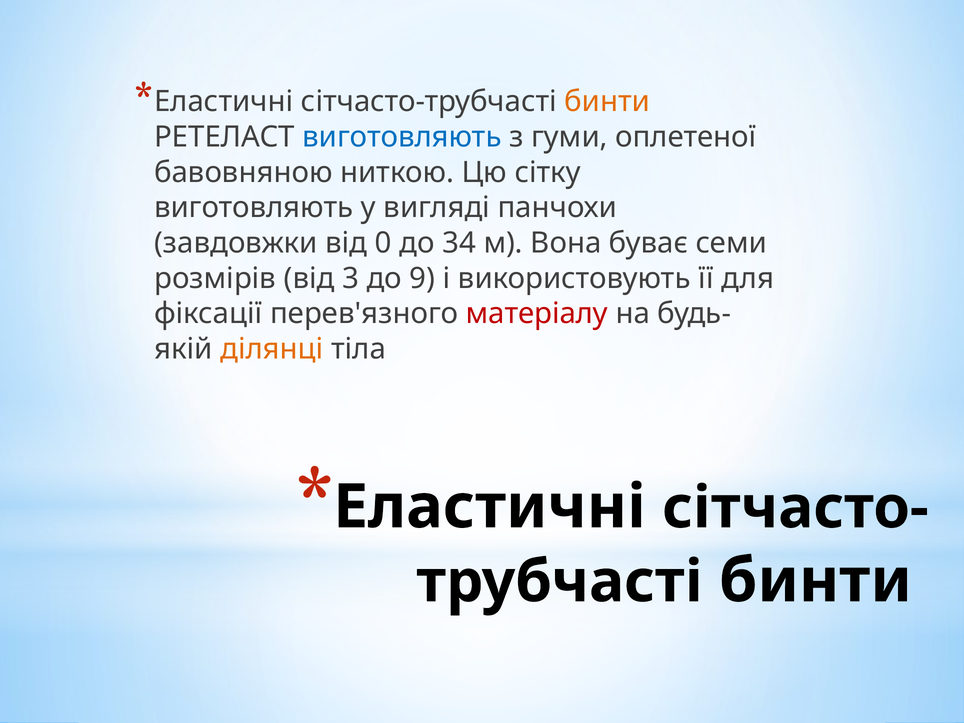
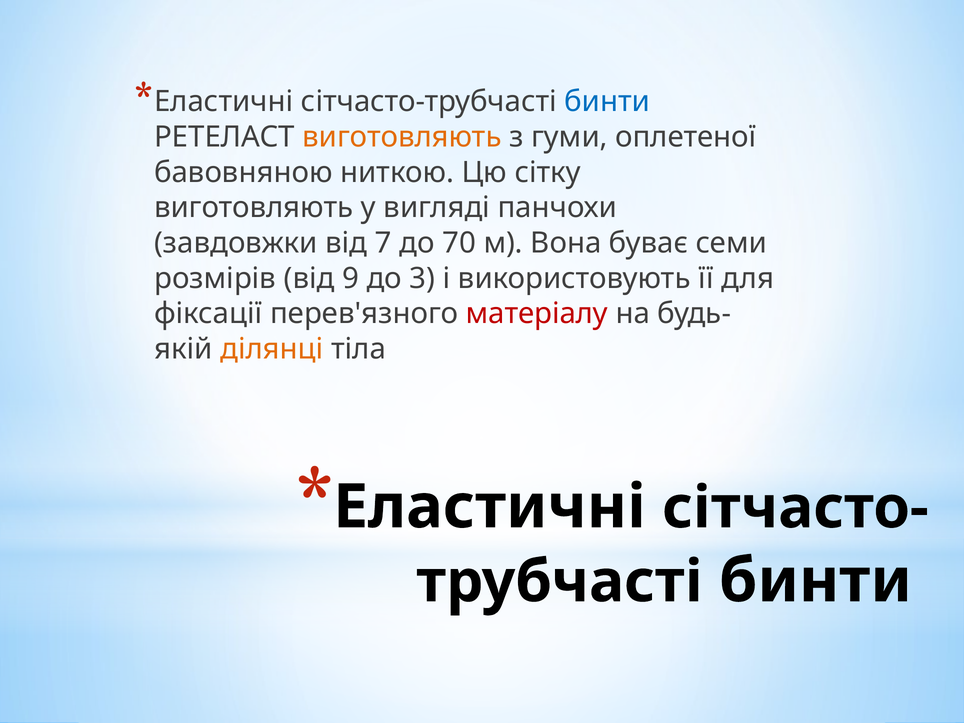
бинти at (607, 102) colour: orange -> blue
виготовляють at (402, 137) colour: blue -> orange
0: 0 -> 7
34: 34 -> 70
3: 3 -> 9
9: 9 -> 3
